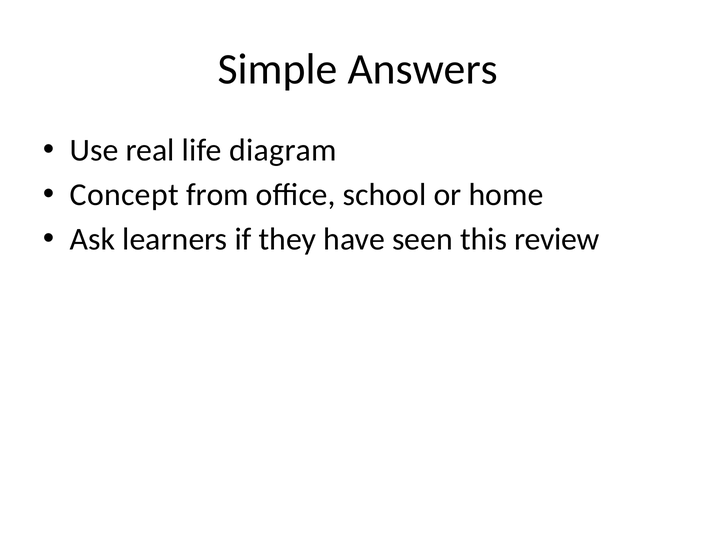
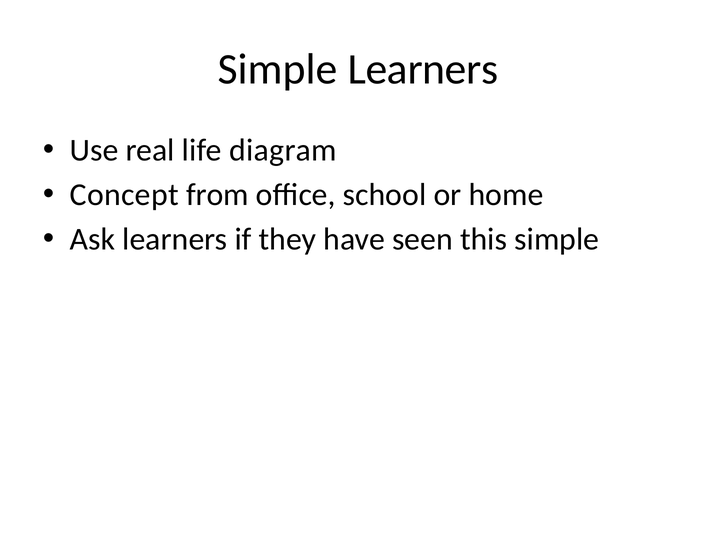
Simple Answers: Answers -> Learners
this review: review -> simple
